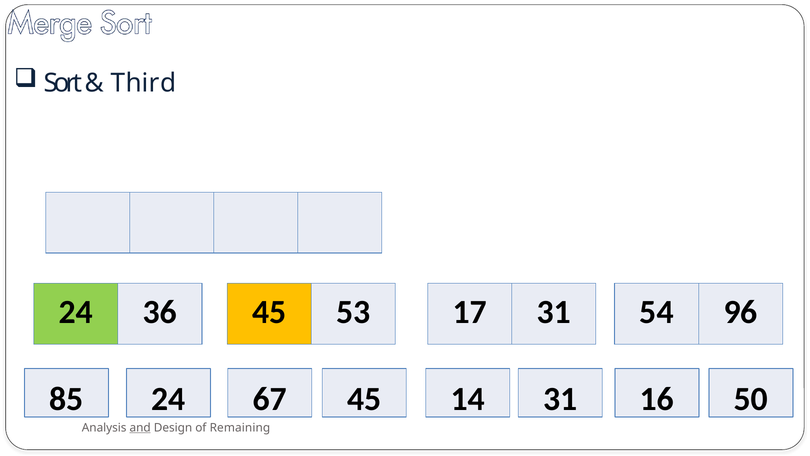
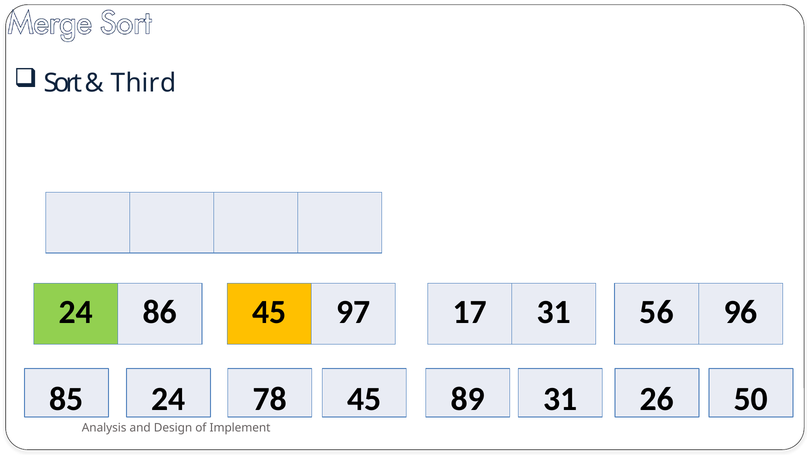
36: 36 -> 86
53: 53 -> 97
54: 54 -> 56
67: 67 -> 78
14: 14 -> 89
16: 16 -> 26
and underline: present -> none
Remaining: Remaining -> Implement
